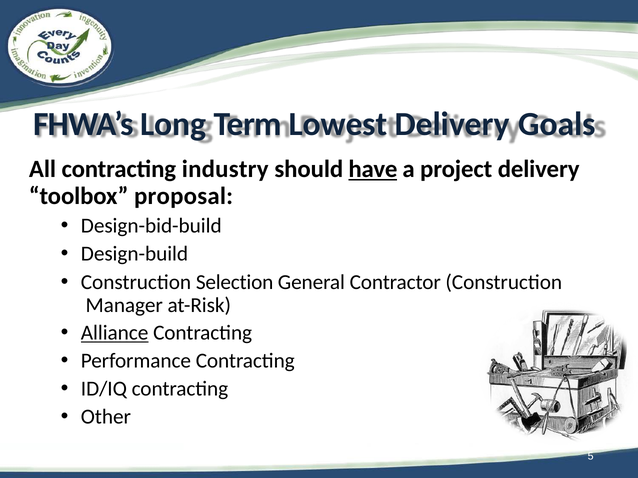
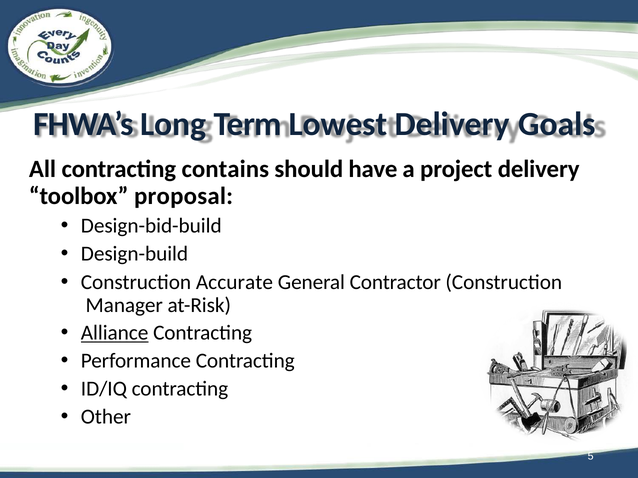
industry: industry -> contains
have underline: present -> none
Selection: Selection -> Accurate
